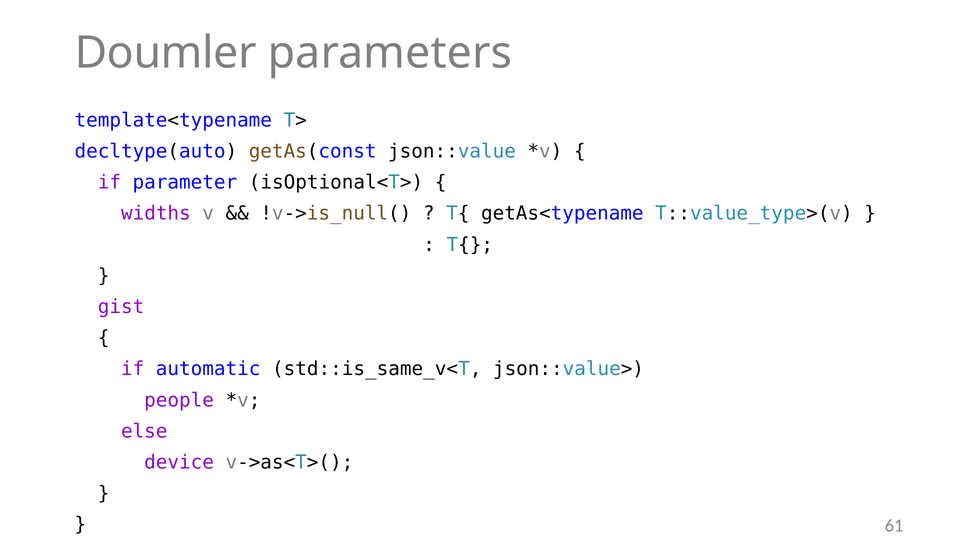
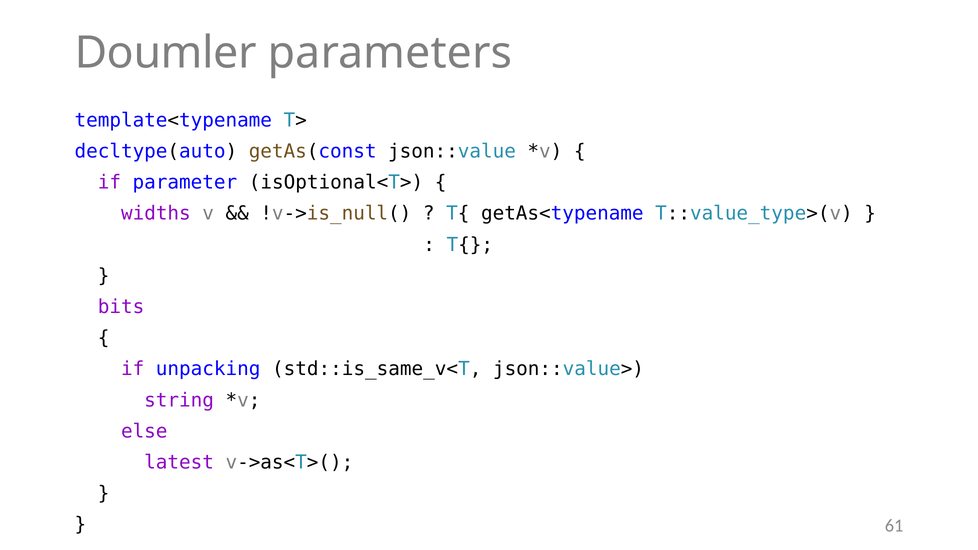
gist: gist -> bits
automatic: automatic -> unpacking
people: people -> string
device: device -> latest
